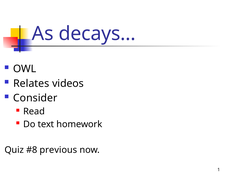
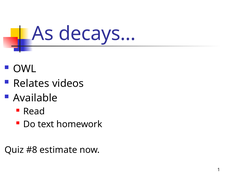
Consider: Consider -> Available
previous: previous -> estimate
